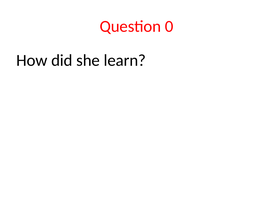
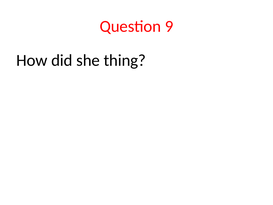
0: 0 -> 9
learn: learn -> thing
